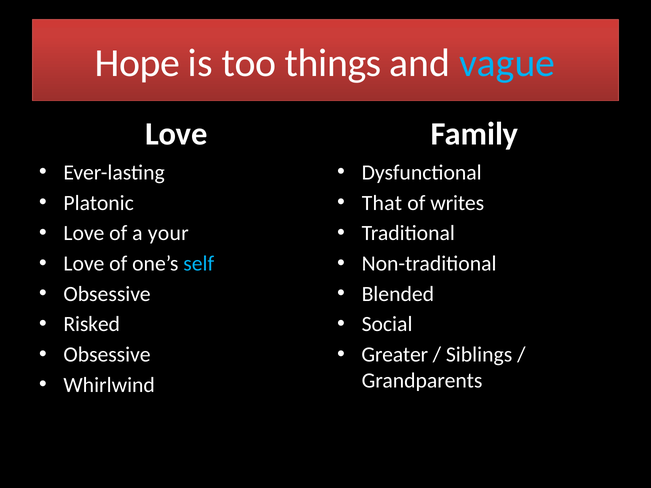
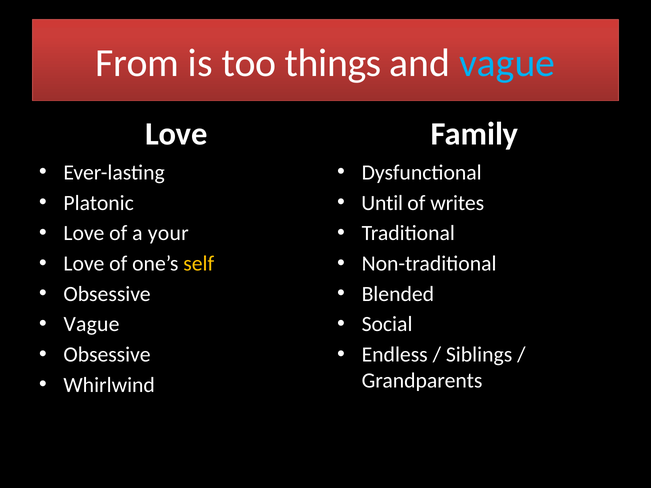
Hope: Hope -> From
That: That -> Until
self colour: light blue -> yellow
Risked at (92, 324): Risked -> Vague
Greater: Greater -> Endless
